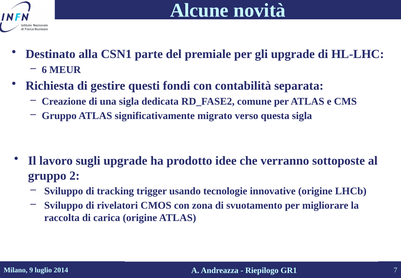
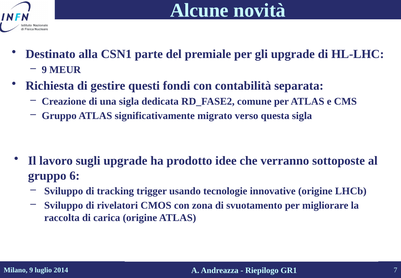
6 at (44, 70): 6 -> 9
2: 2 -> 6
